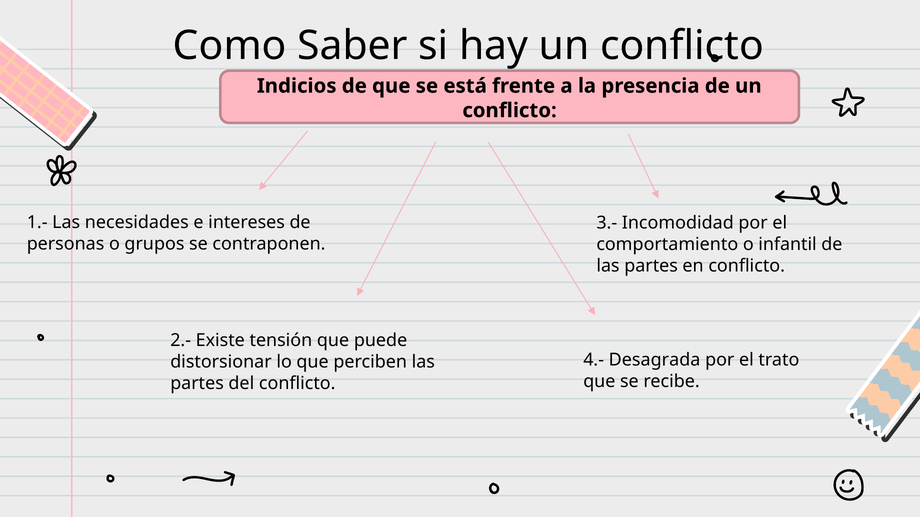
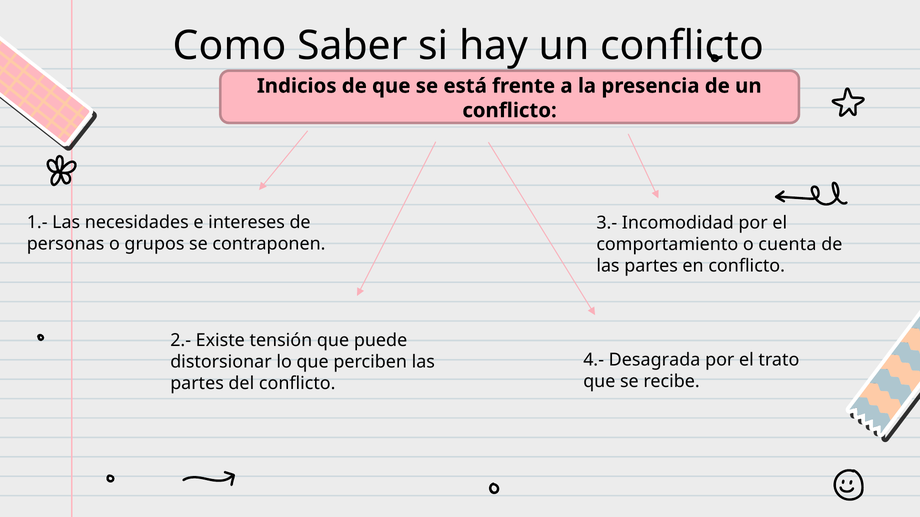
infantil: infantil -> cuenta
